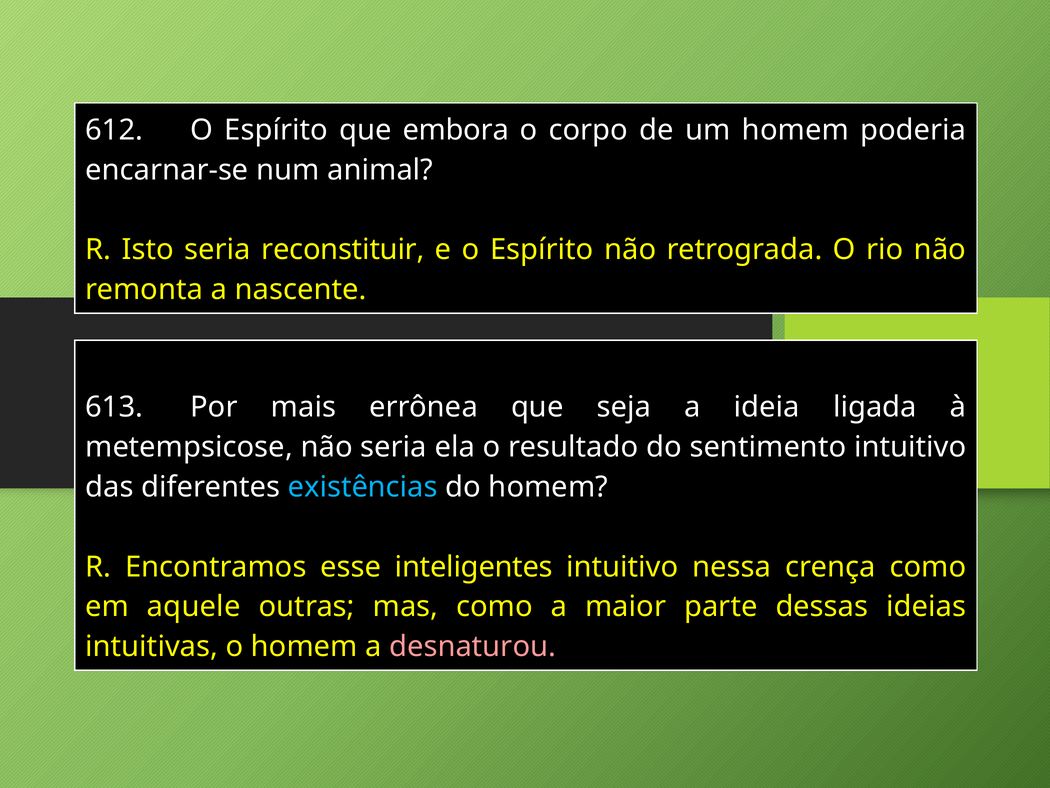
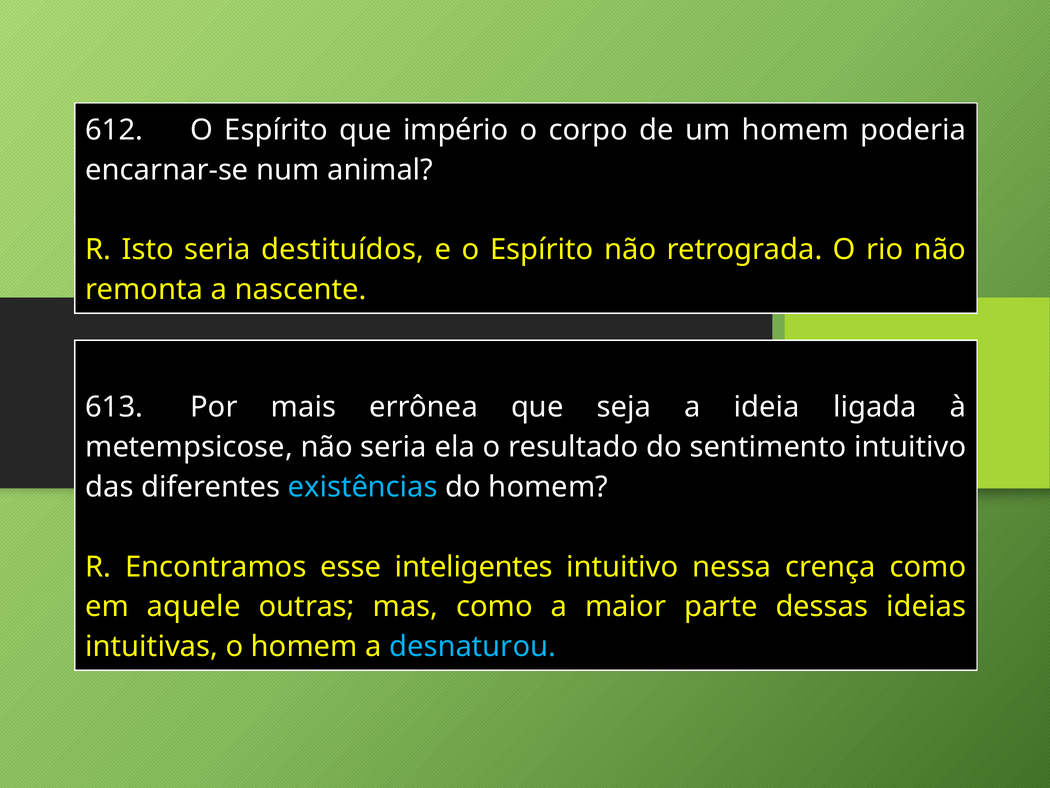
embora: embora -> império
reconstituir: reconstituir -> destituídos
desnaturou colour: pink -> light blue
